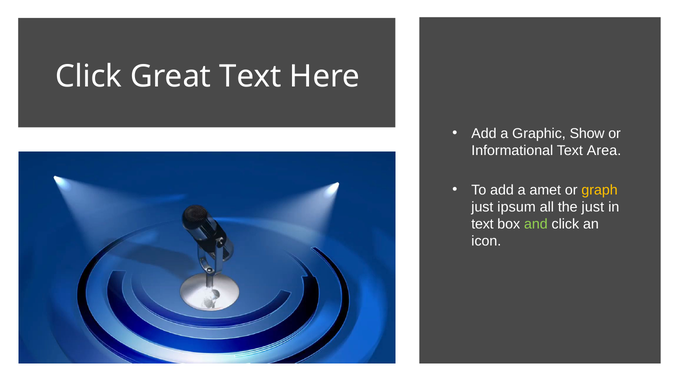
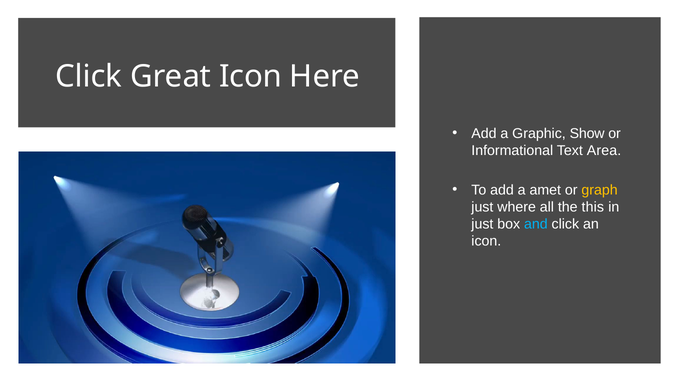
Great Text: Text -> Icon
ipsum: ipsum -> where
the just: just -> this
text at (482, 224): text -> just
and colour: light green -> light blue
